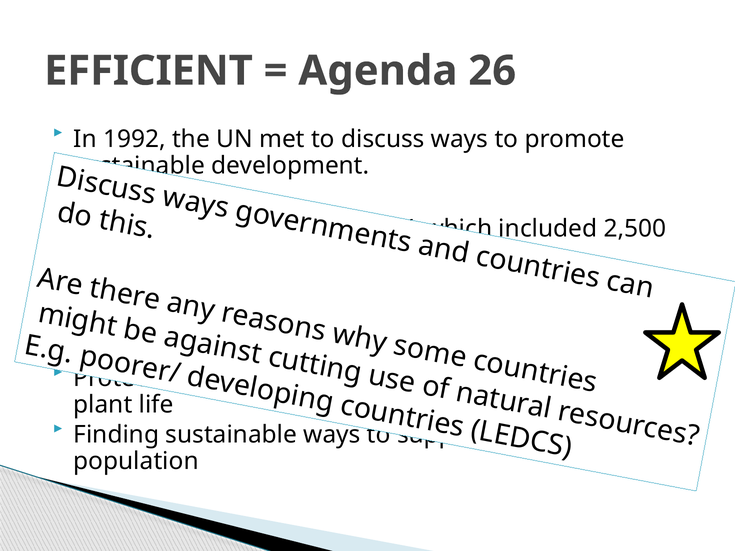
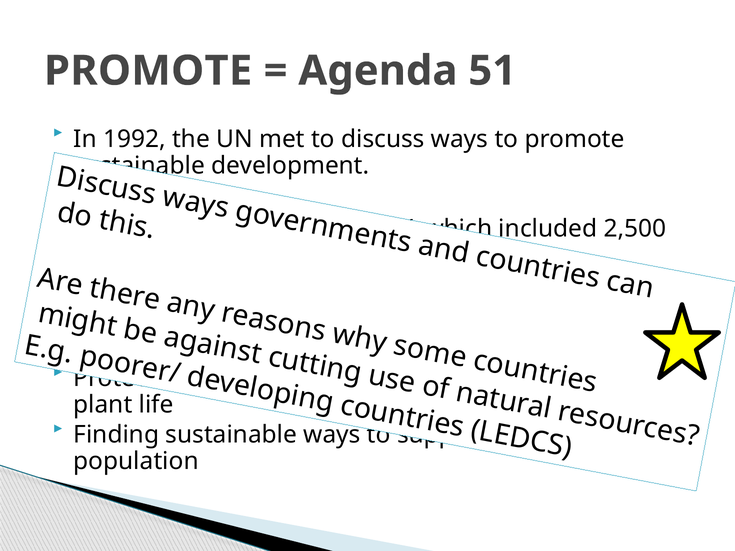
EFFICIENT at (148, 71): EFFICIENT -> PROMOTE
26: 26 -> 51
